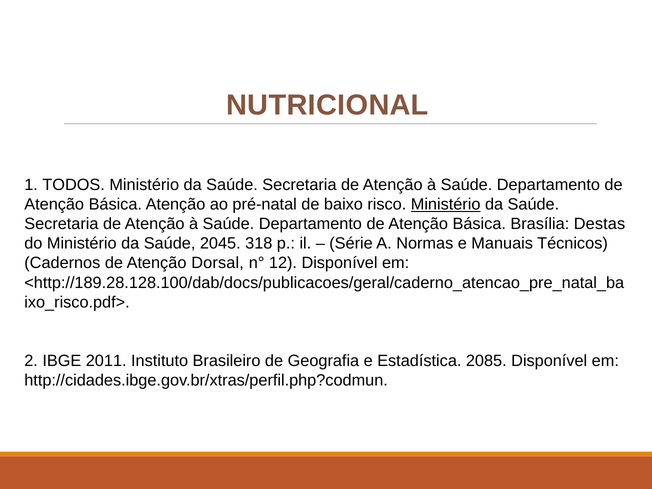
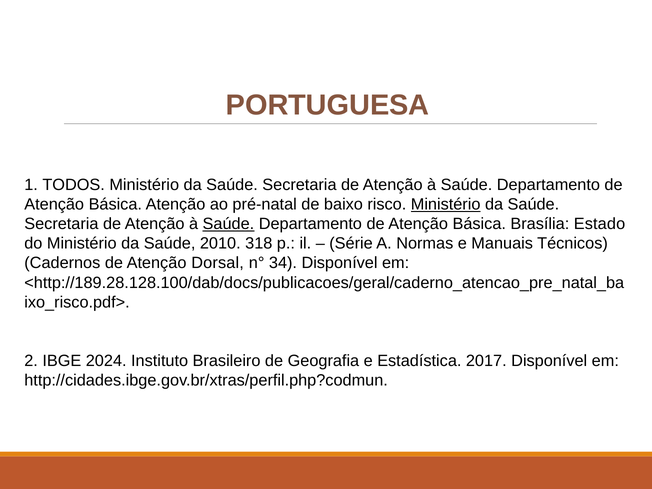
NUTRICIONAL: NUTRICIONAL -> PORTUGUESA
Saúde at (228, 224) underline: none -> present
Destas: Destas -> Estado
2045: 2045 -> 2010
12: 12 -> 34
2011: 2011 -> 2024
2085: 2085 -> 2017
